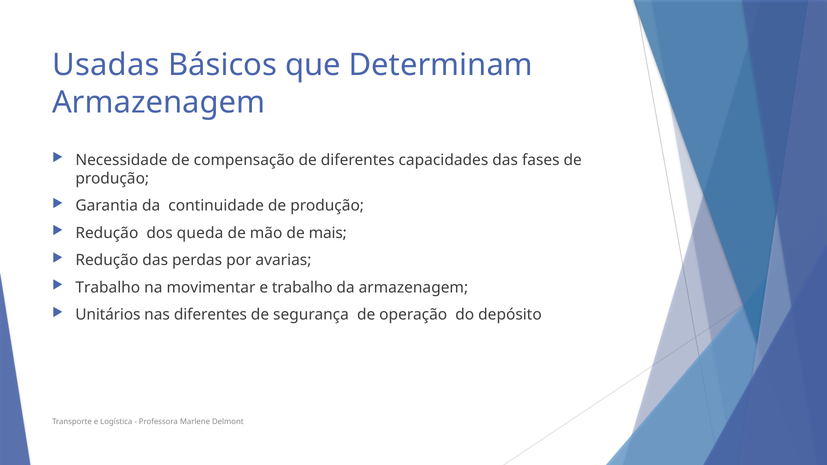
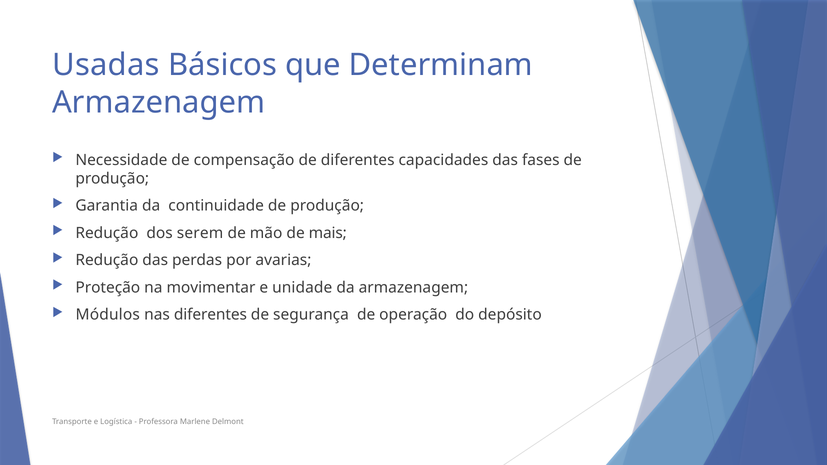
queda: queda -> serem
Trabalho at (108, 288): Trabalho -> Proteção
e trabalho: trabalho -> unidade
Unitários: Unitários -> Módulos
